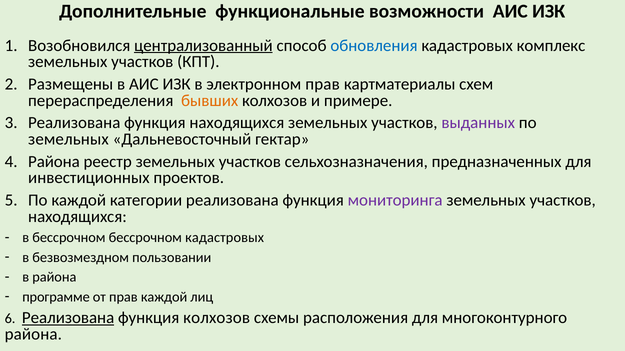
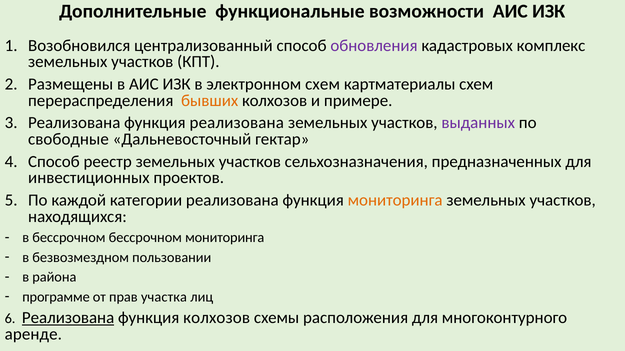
централизованный underline: present -> none
обновления colour: blue -> purple
электронном прав: прав -> схем
функция находящихся: находящихся -> реализована
земельных at (68, 139): земельных -> свободные
Района at (54, 162): Района -> Способ
мониторинга at (395, 200) colour: purple -> orange
бессрочном кадастровых: кадастровых -> мониторинга
прав каждой: каждой -> участка
района at (33, 335): района -> аренде
